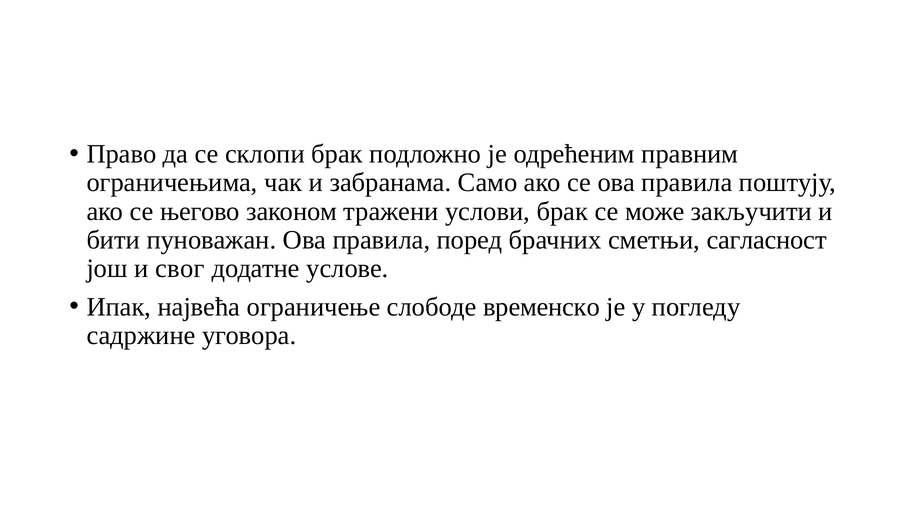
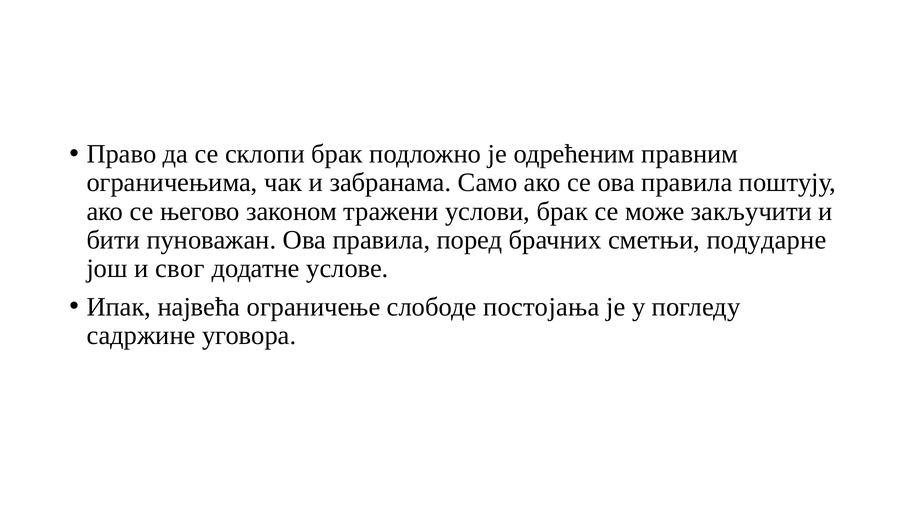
сагласност: сагласност -> подударне
временско: временско -> постојања
